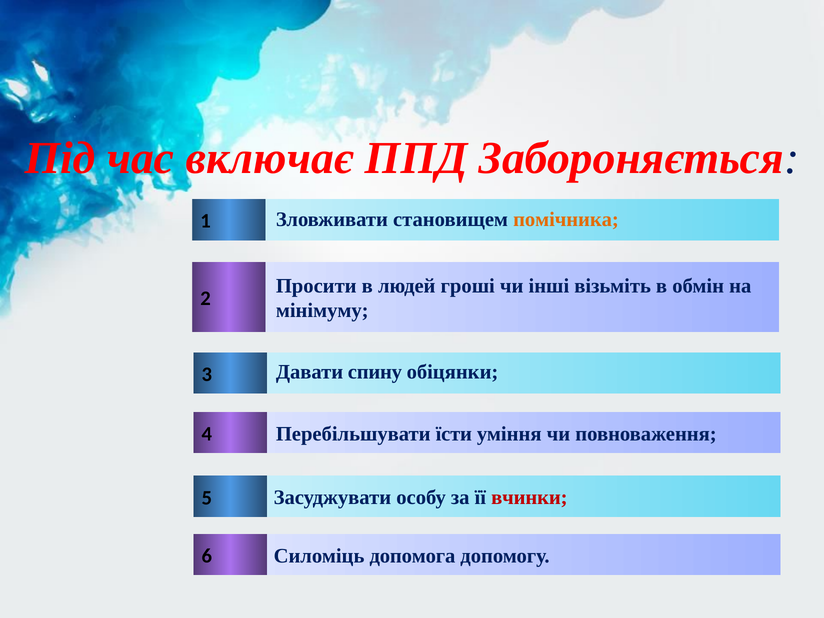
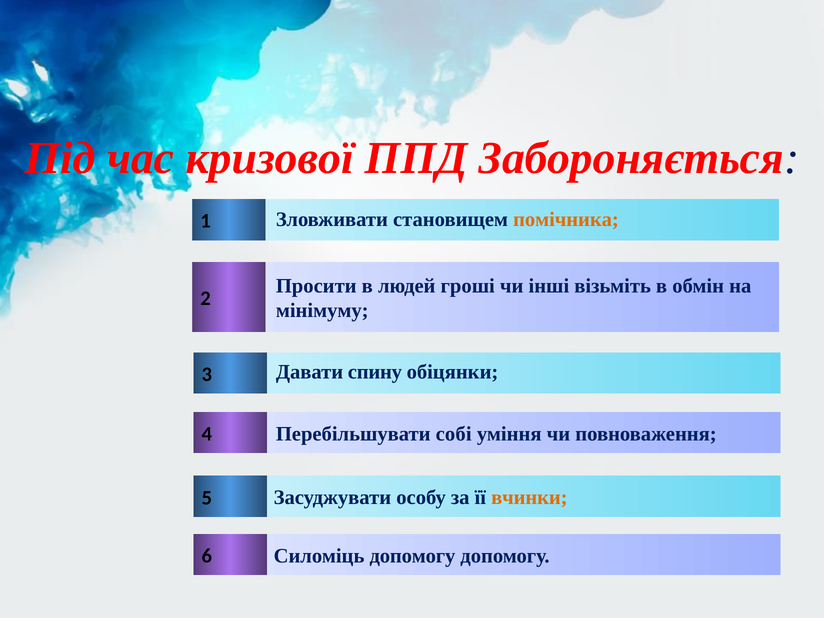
включає: включає -> кризової
їсти: їсти -> собі
вчинки colour: red -> orange
Силоміць допомога: допомога -> допомогу
